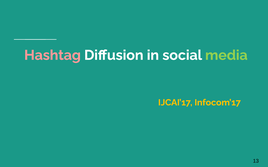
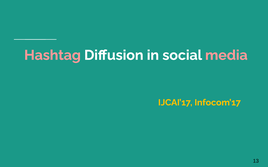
media colour: light green -> pink
